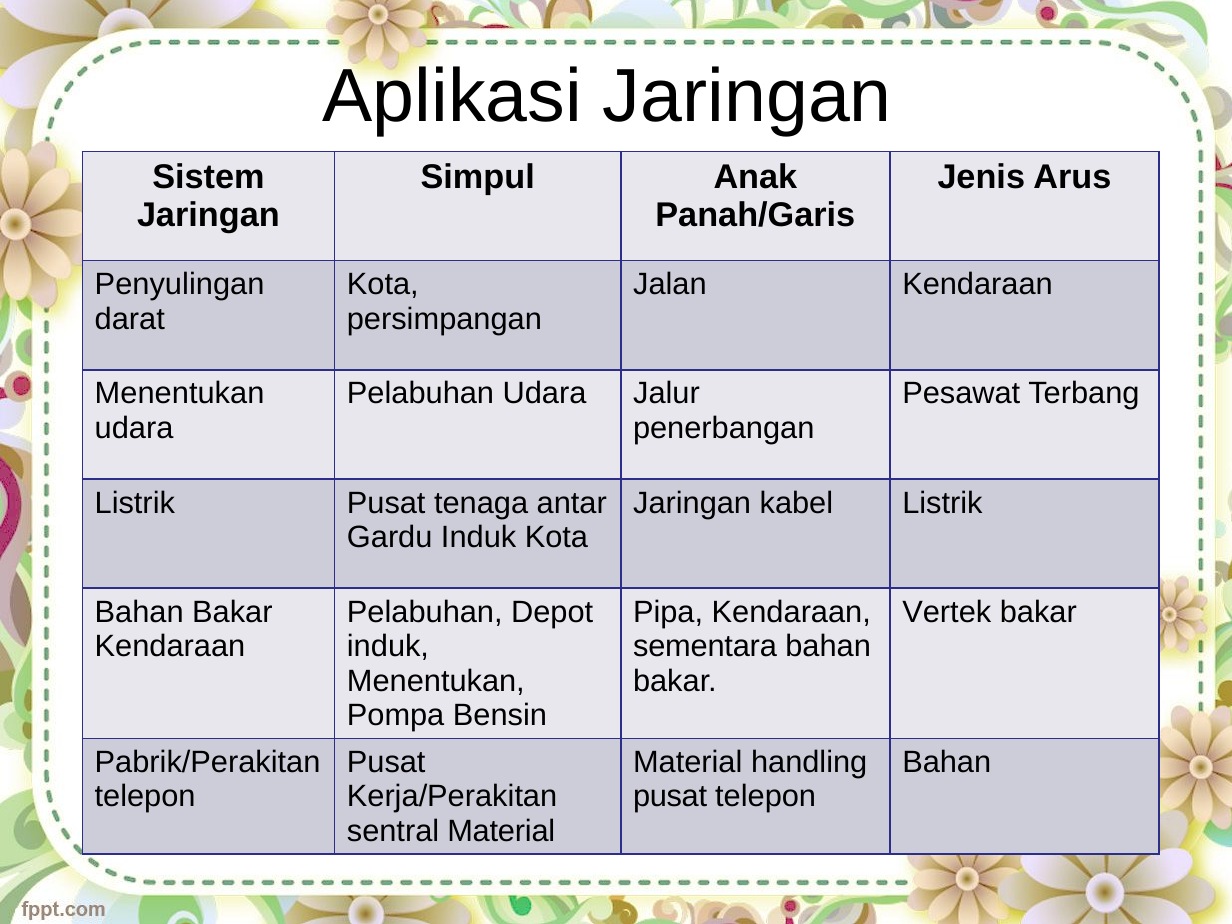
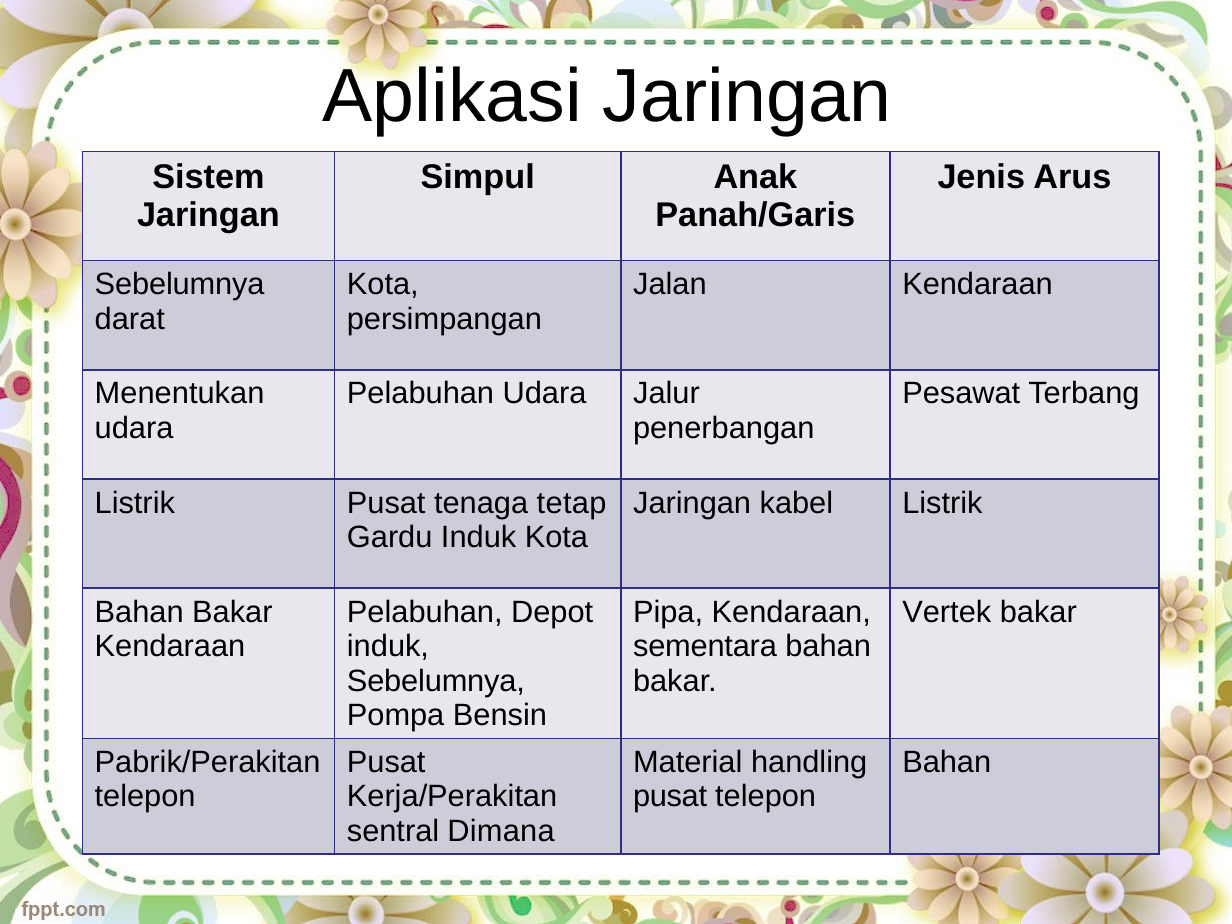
Penyulingan at (180, 285): Penyulingan -> Sebelumnya
antar: antar -> tetap
Menentukan at (436, 681): Menentukan -> Sebelumnya
sentral Material: Material -> Dimana
